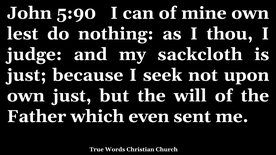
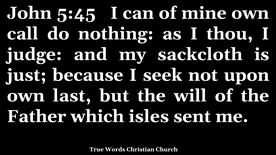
5:90: 5:90 -> 5:45
lest: lest -> call
own just: just -> last
even: even -> isles
